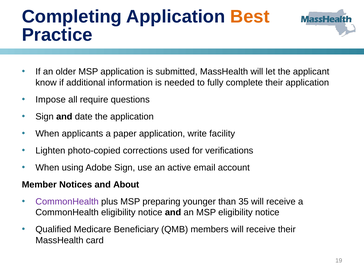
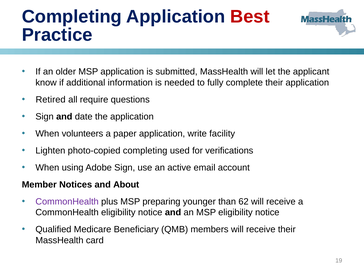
Best colour: orange -> red
Impose: Impose -> Retired
applicants: applicants -> volunteers
photo-copied corrections: corrections -> completing
35: 35 -> 62
